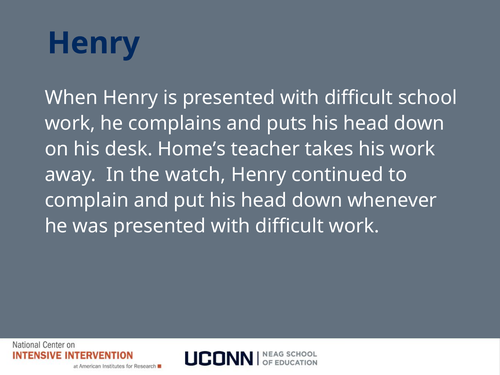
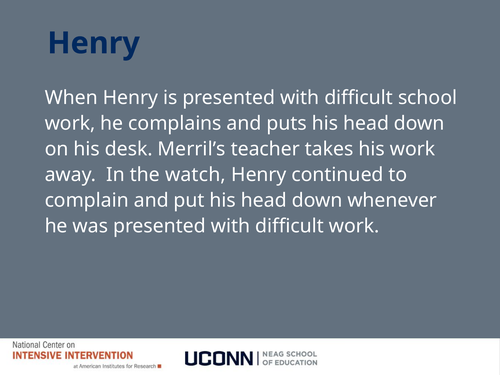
Home’s: Home’s -> Merril’s
